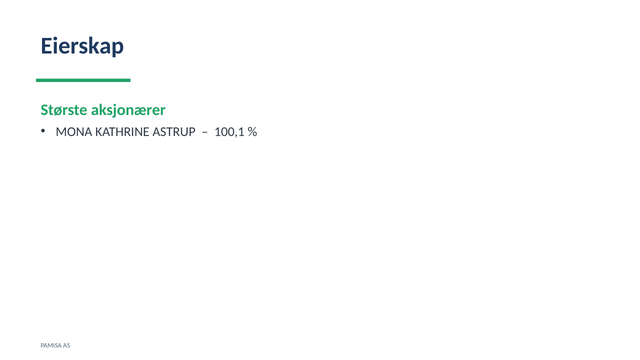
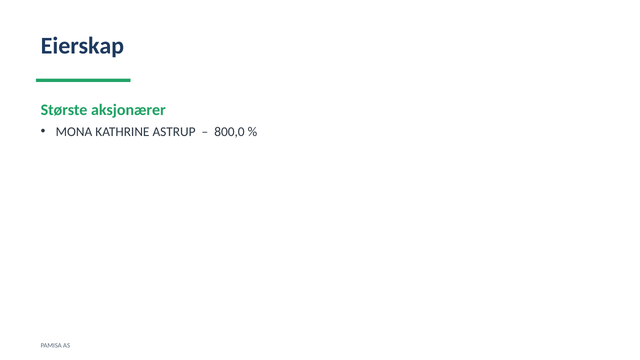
100,1: 100,1 -> 800,0
